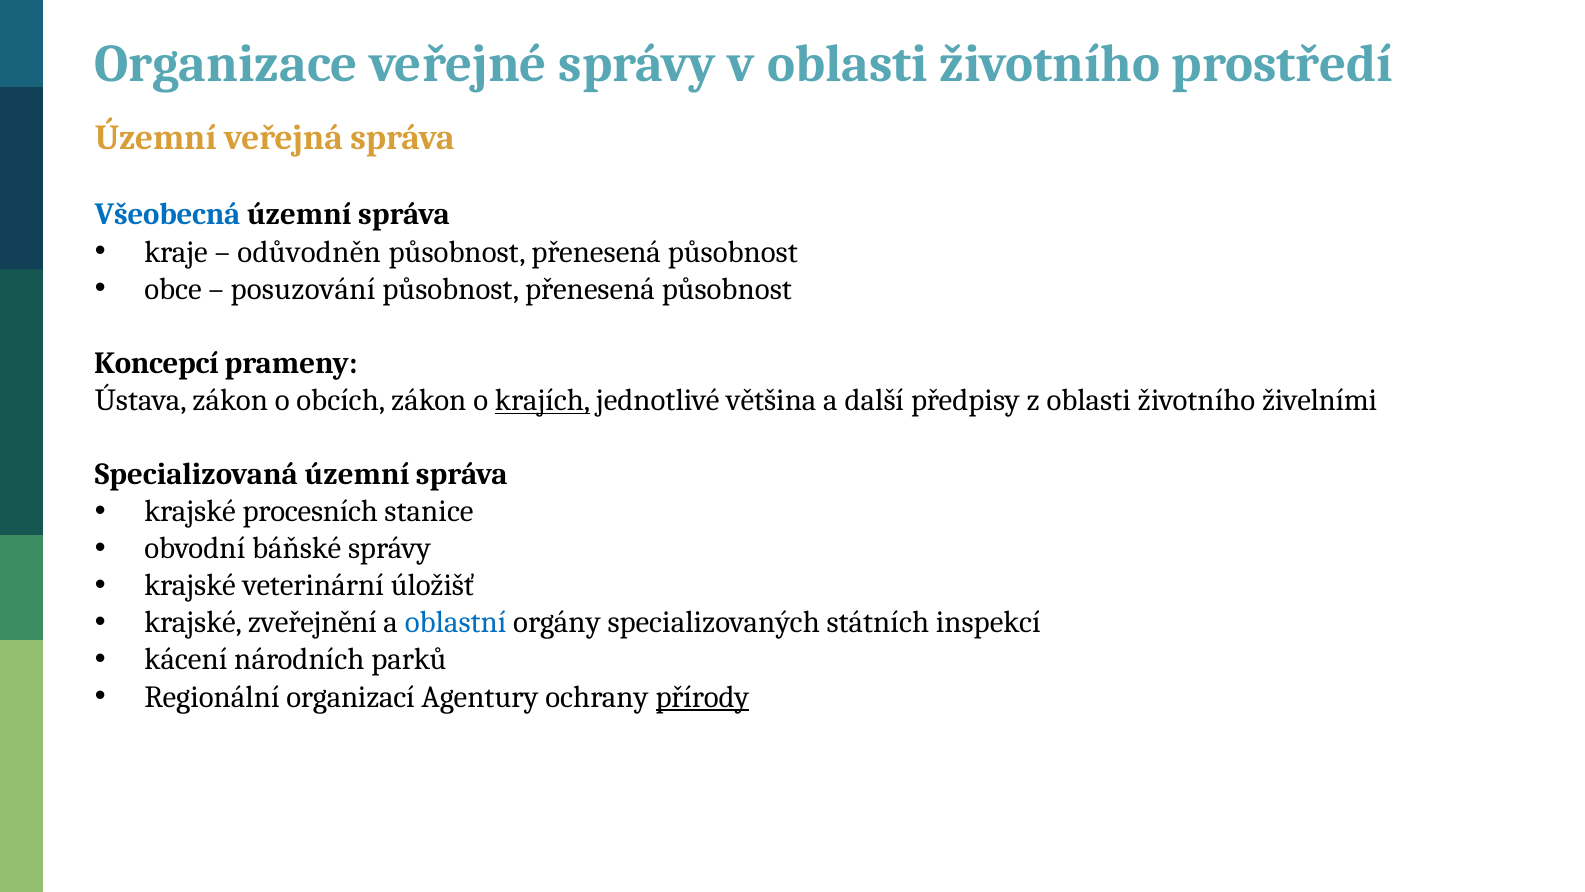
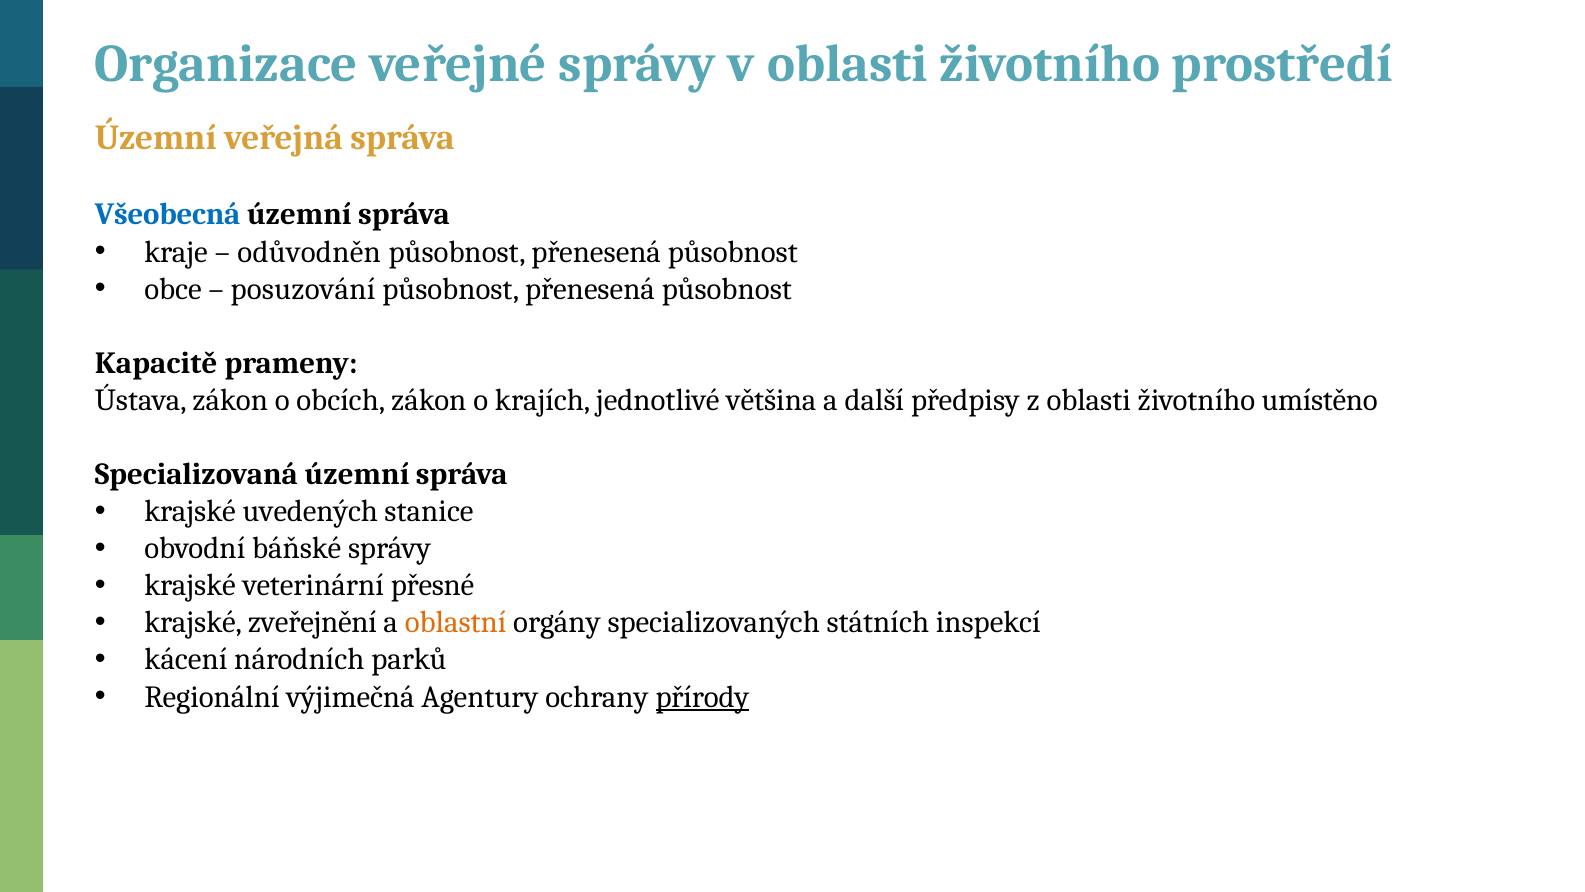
Koncepcí: Koncepcí -> Kapacitě
krajích underline: present -> none
živelními: živelními -> umístěno
procesních: procesních -> uvedených
úložišť: úložišť -> přesné
oblastní colour: blue -> orange
organizací: organizací -> výjimečná
